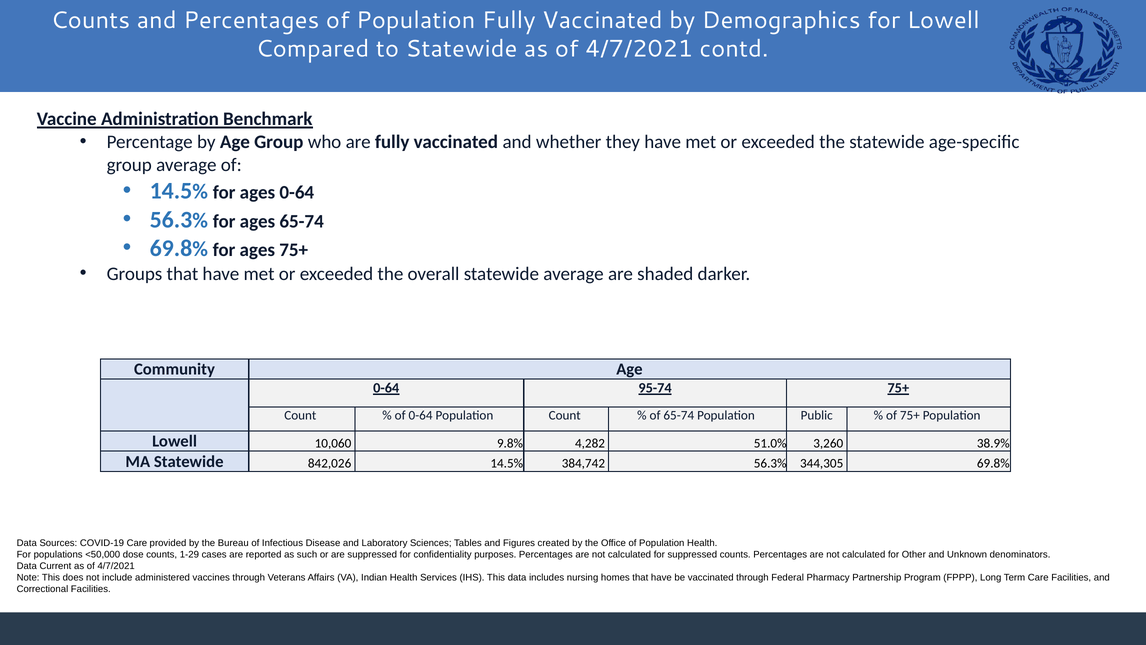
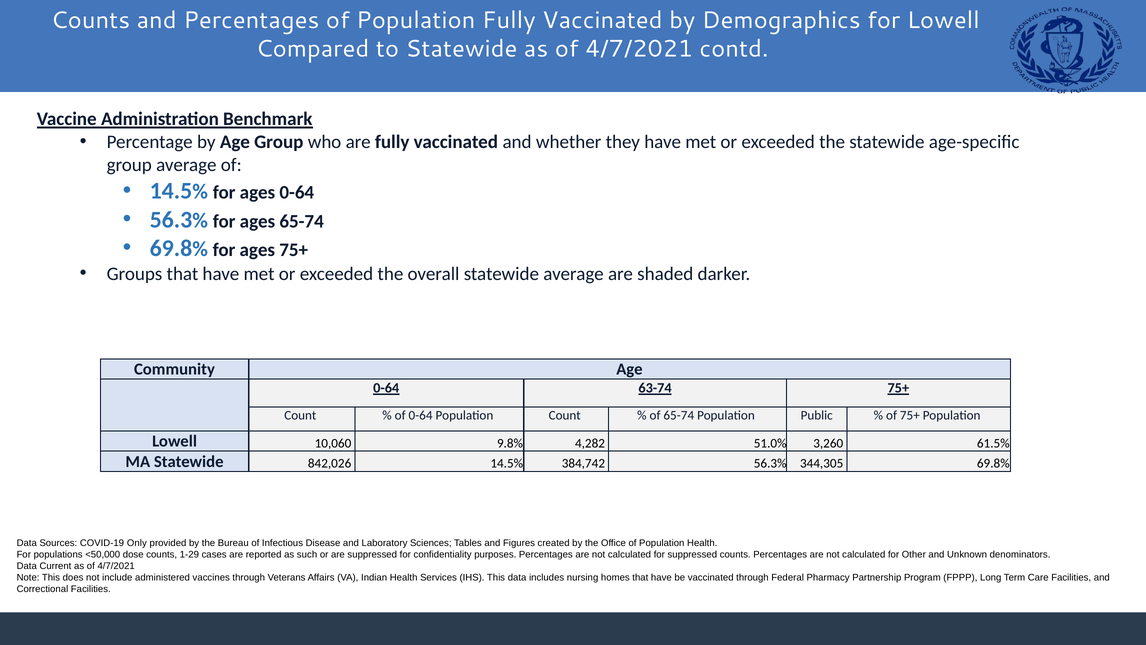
95-74: 95-74 -> 63-74
38.9%: 38.9% -> 61.5%
COVID-19 Care: Care -> Only
